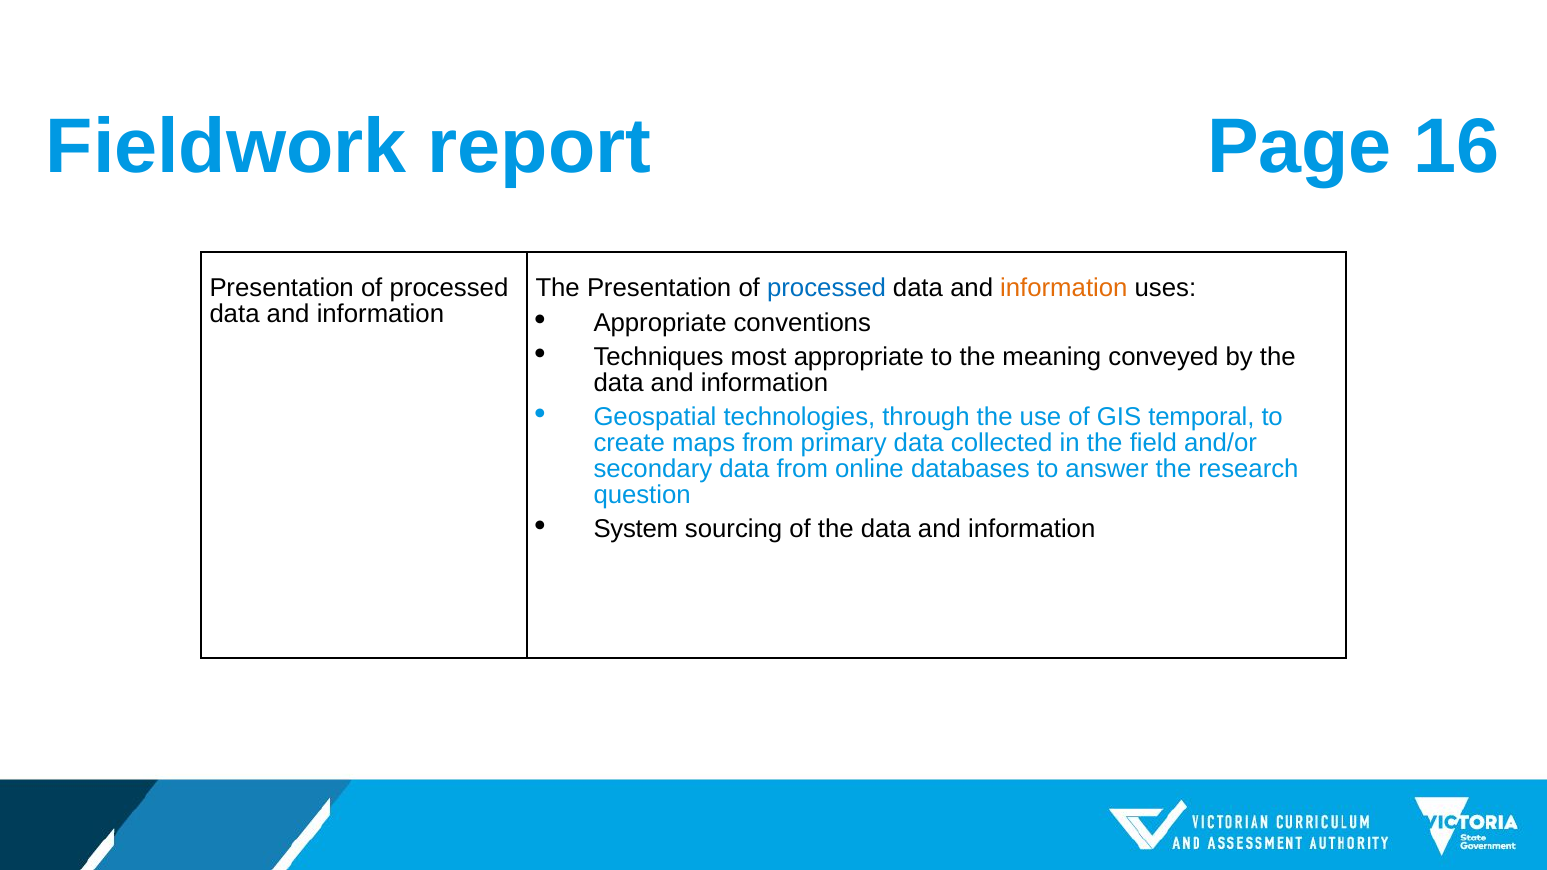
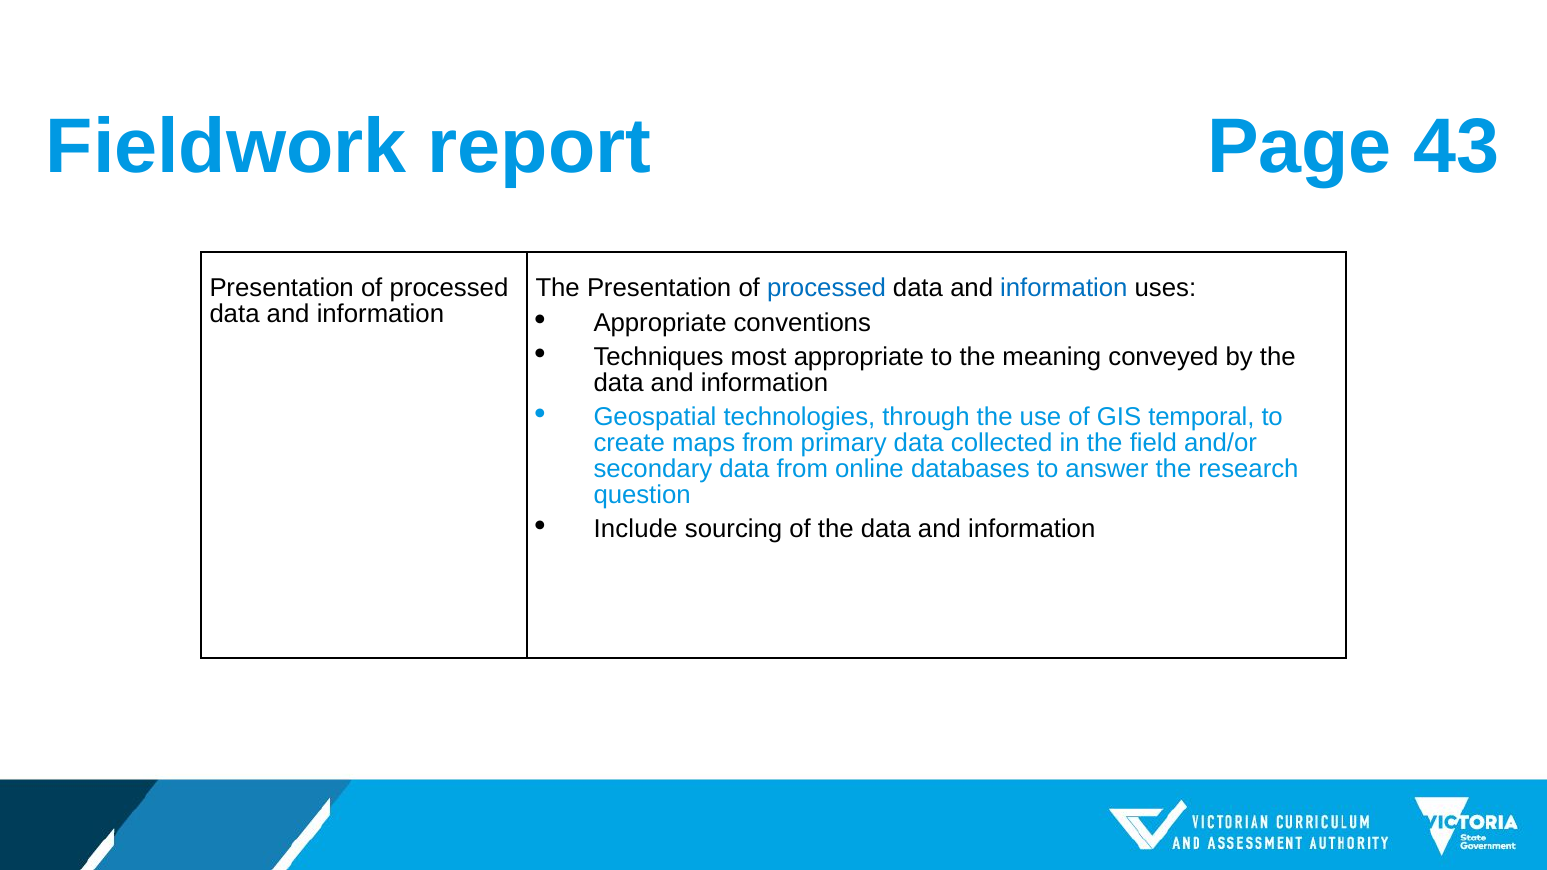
16: 16 -> 43
information at (1064, 289) colour: orange -> blue
System: System -> Include
